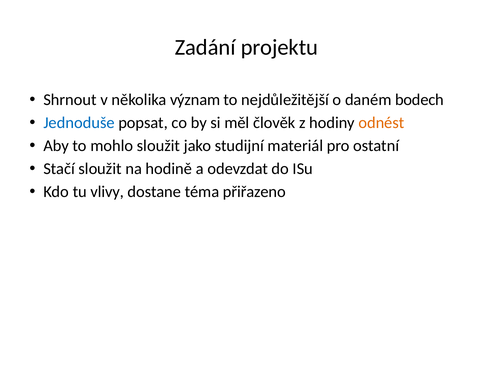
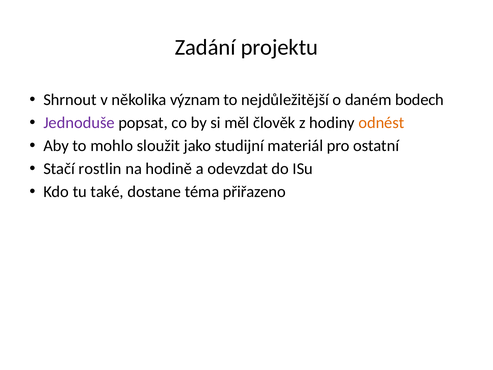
Jednoduše colour: blue -> purple
Stačí sloužit: sloužit -> rostlin
vlivy: vlivy -> také
